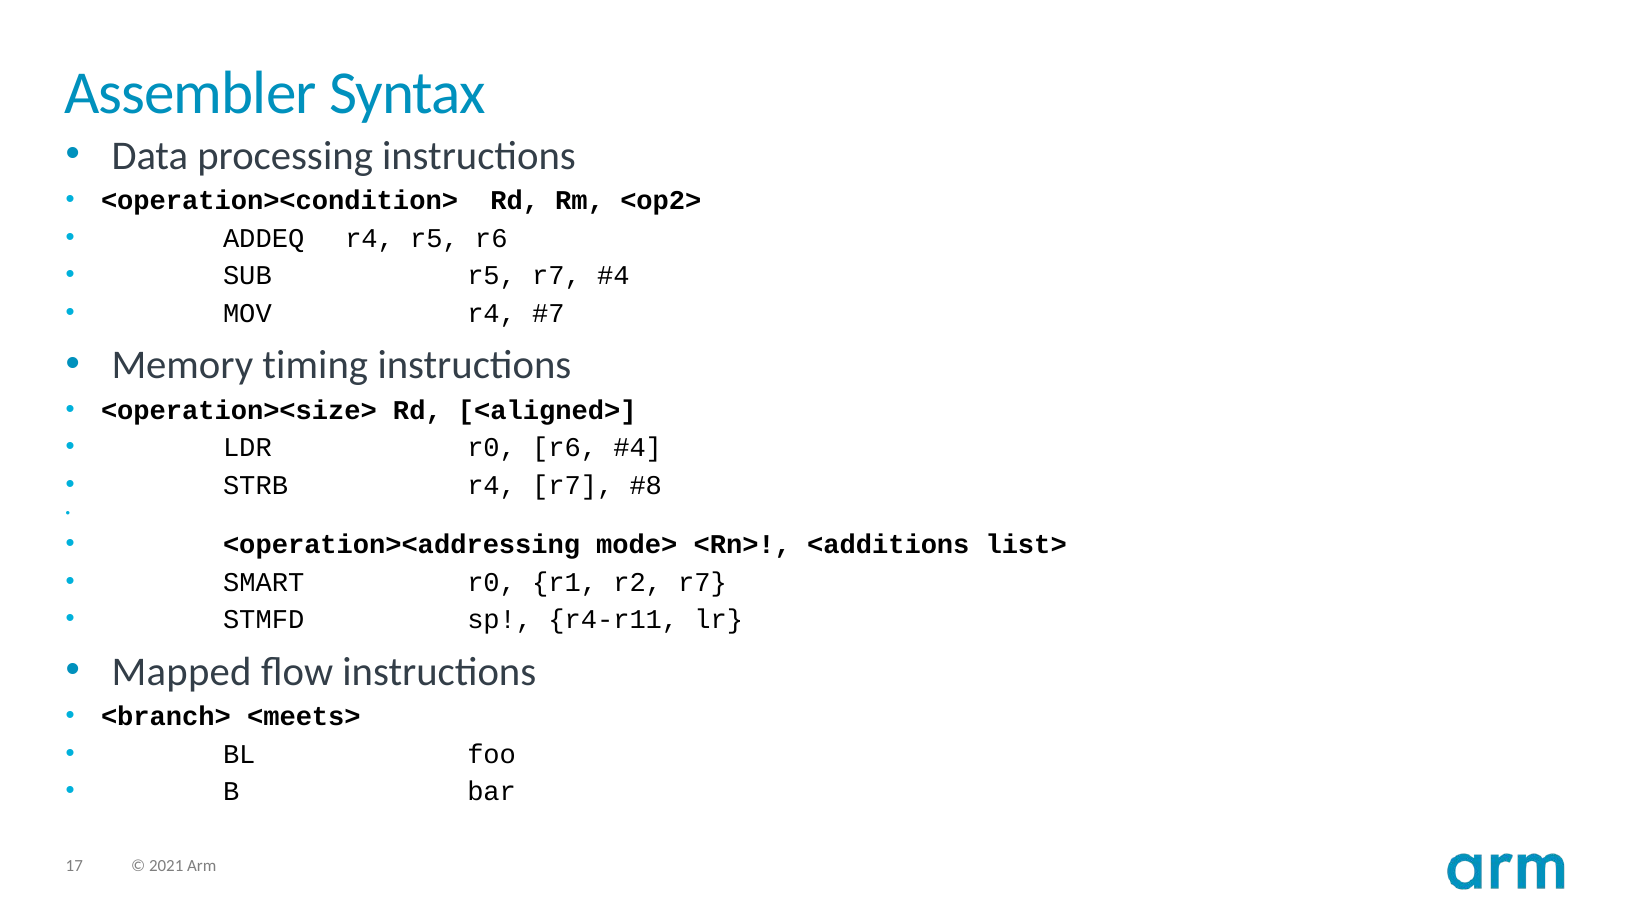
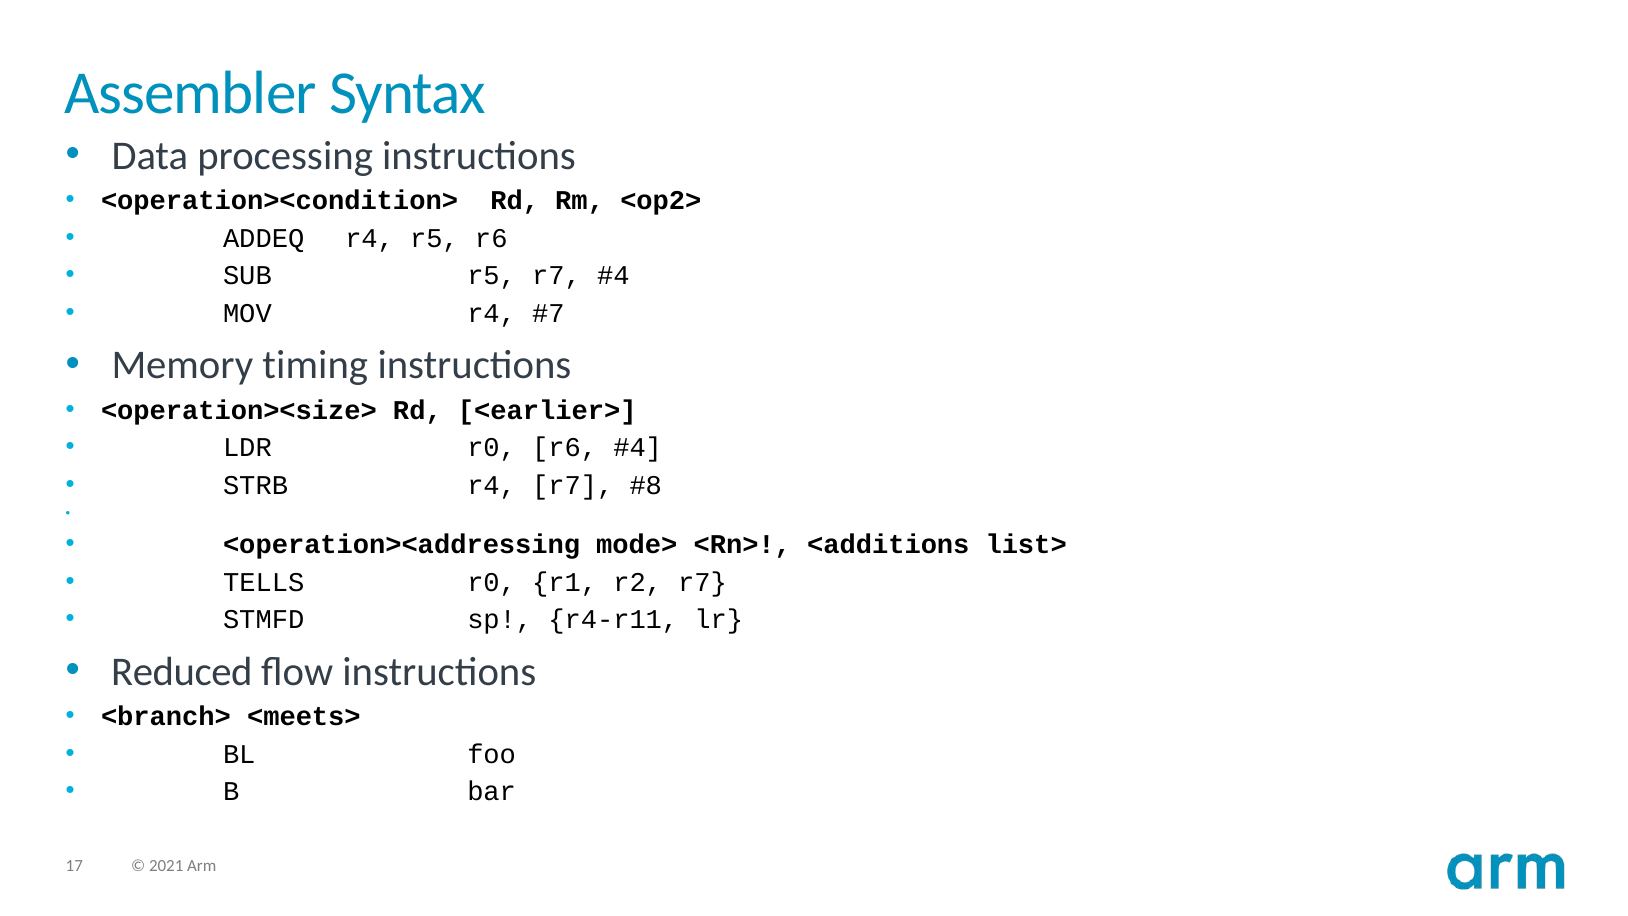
<aligned>: <aligned> -> <earlier>
SMART: SMART -> TELLS
Mapped: Mapped -> Reduced
